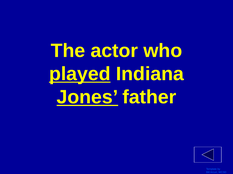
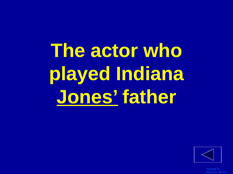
played underline: present -> none
